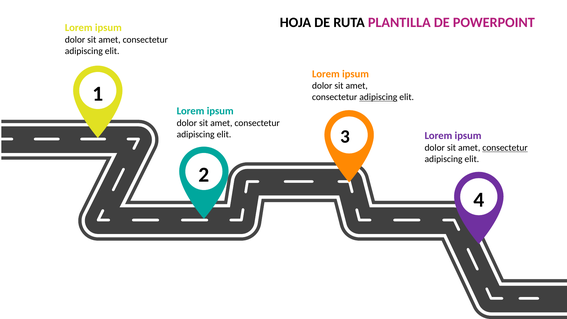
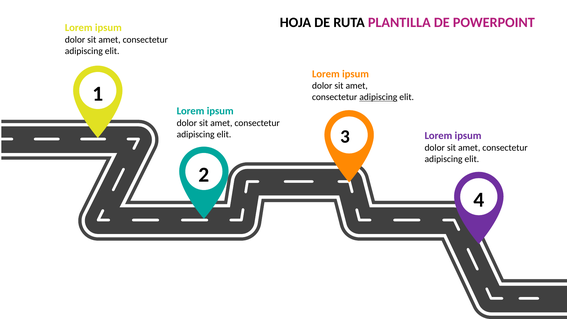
consectetur at (505, 148) underline: present -> none
